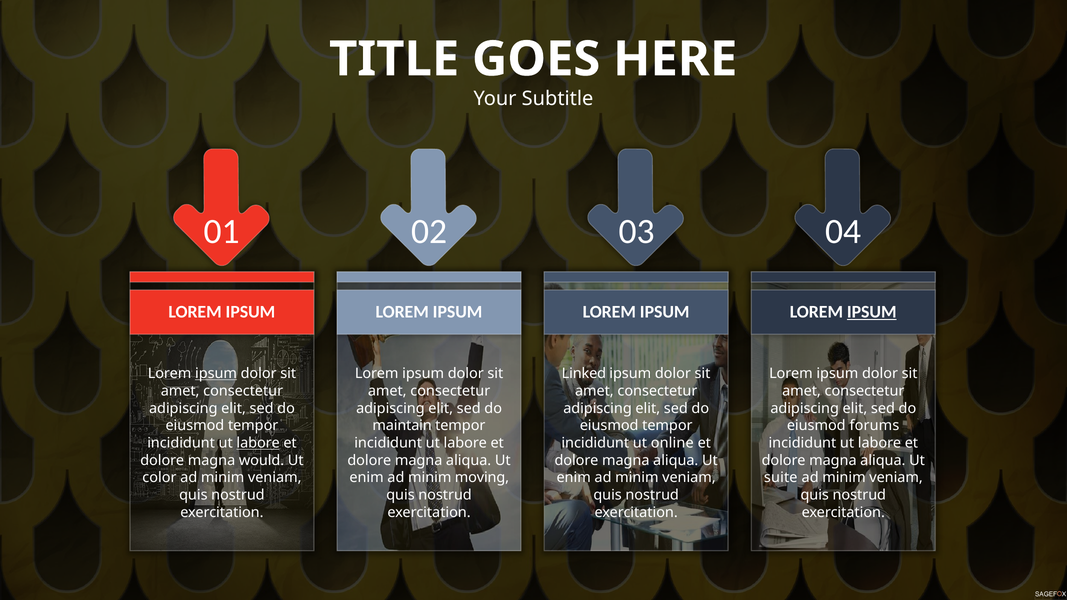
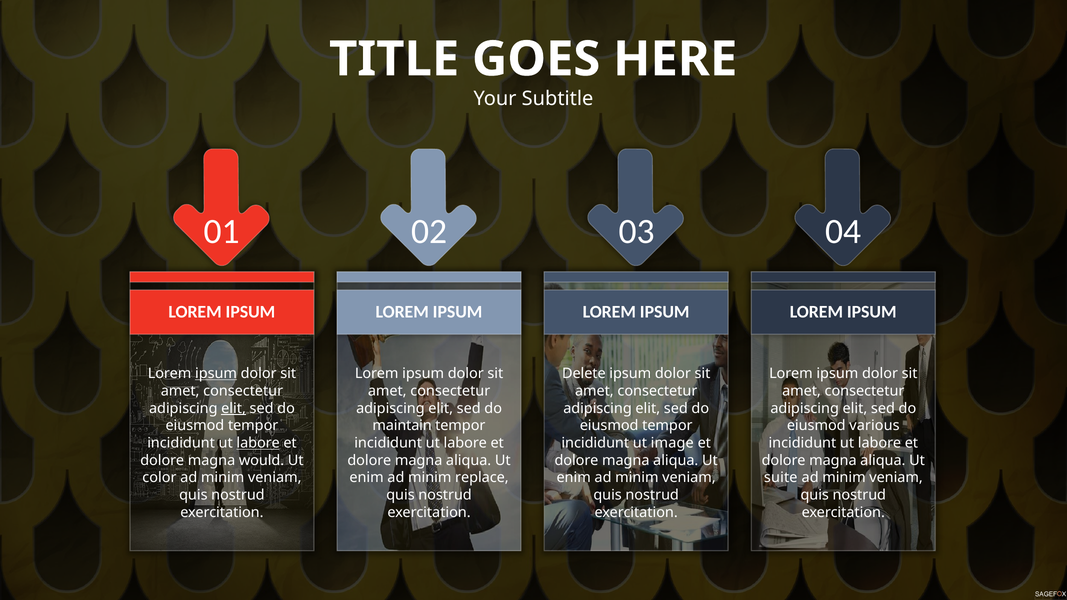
IPSUM at (872, 312) underline: present -> none
Linked: Linked -> Delete
elit at (234, 408) underline: none -> present
forums: forums -> various
online: online -> image
moving: moving -> replace
